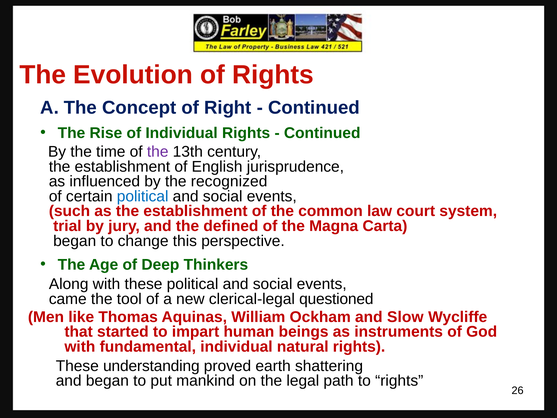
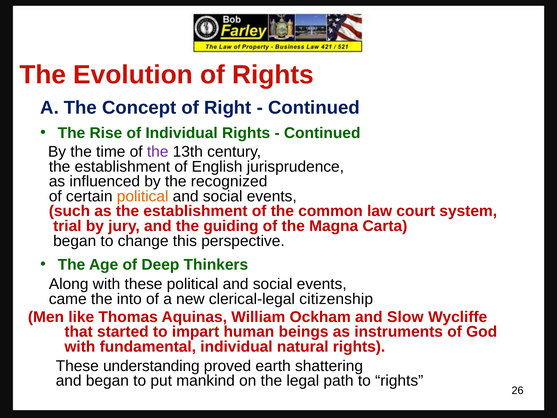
political at (143, 196) colour: blue -> orange
defined: defined -> guiding
tool: tool -> into
questioned: questioned -> citizenship
